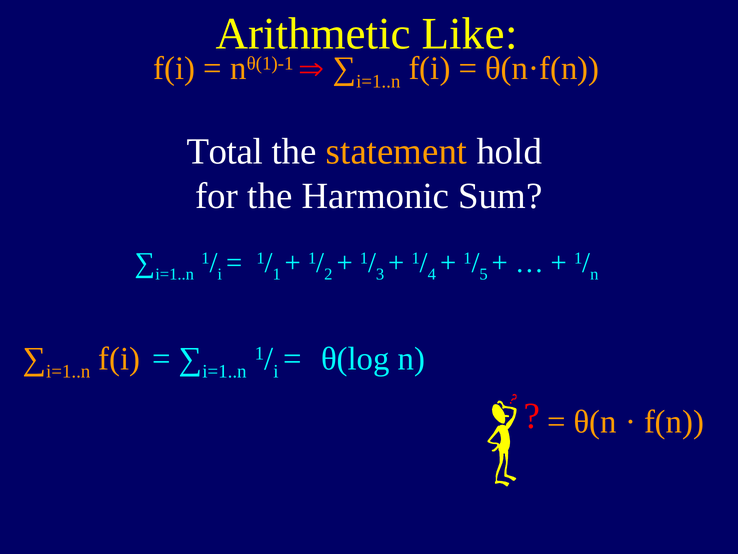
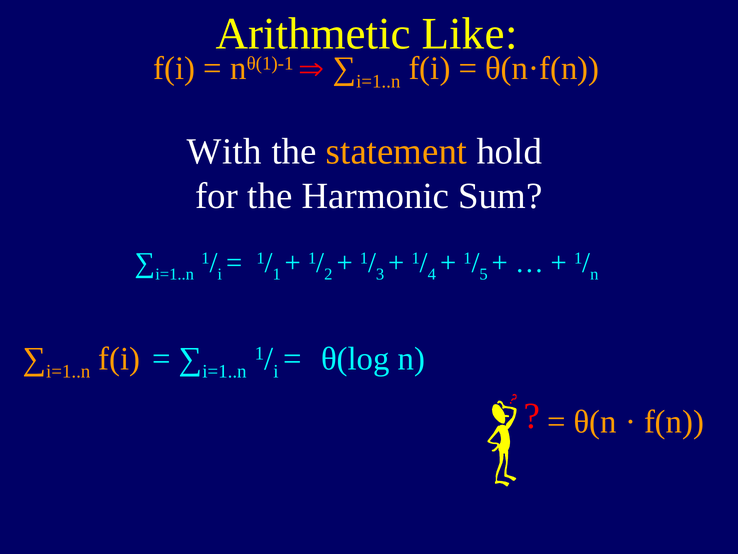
Total: Total -> With
